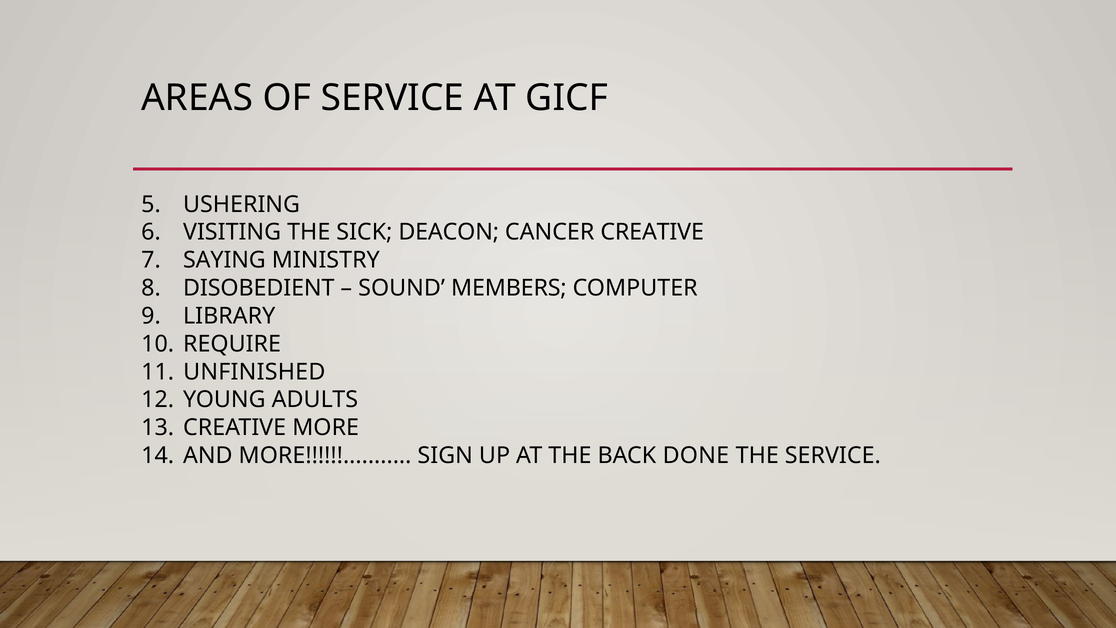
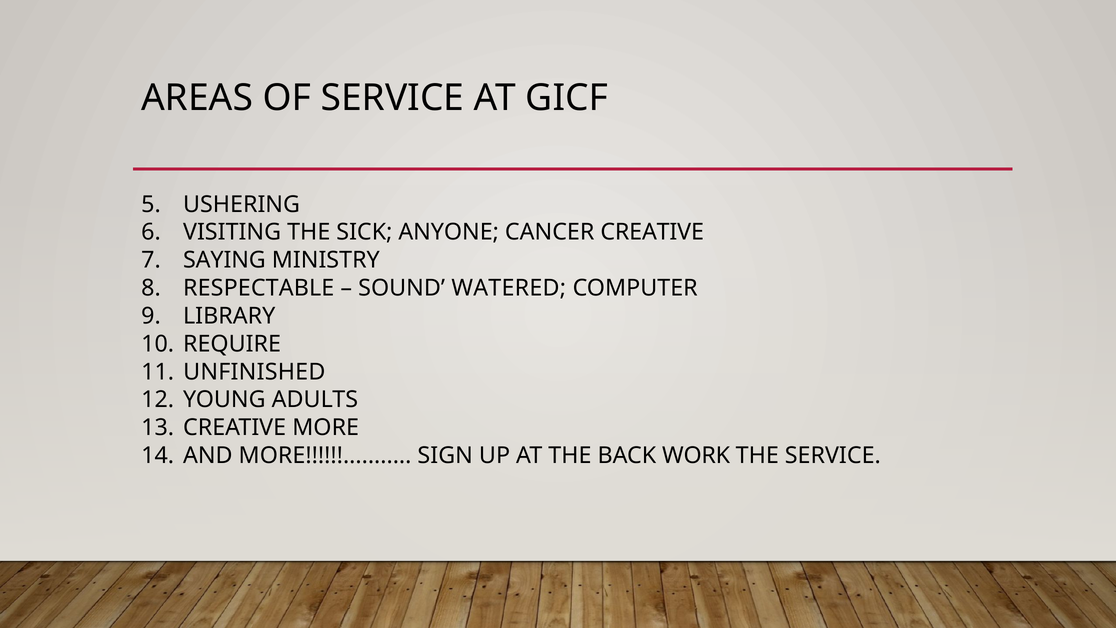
DEACON: DEACON -> ANYONE
DISOBEDIENT: DISOBEDIENT -> RESPECTABLE
MEMBERS: MEMBERS -> WATERED
DONE: DONE -> WORK
